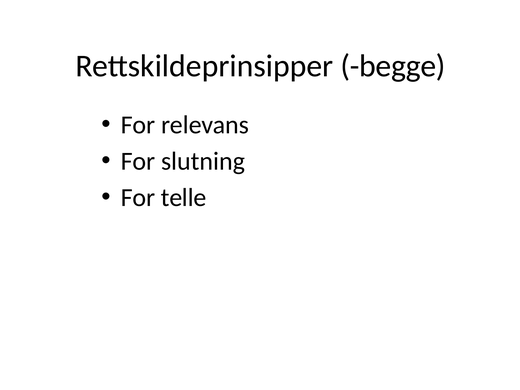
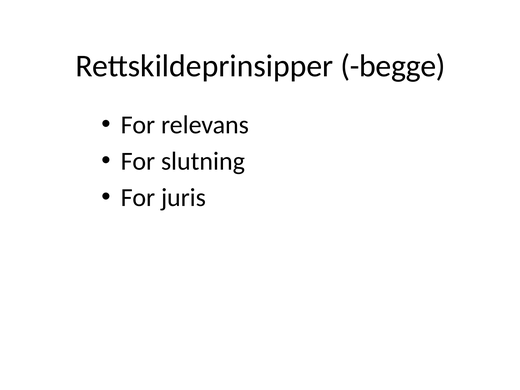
telle: telle -> juris
